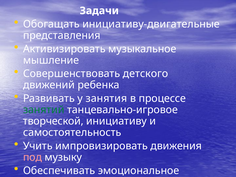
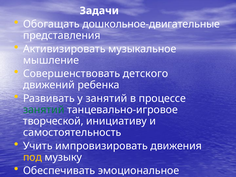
инициативу-двигательные: инициативу-двигательные -> дошкольное-двигательные
у занятия: занятия -> занятий
под colour: pink -> yellow
